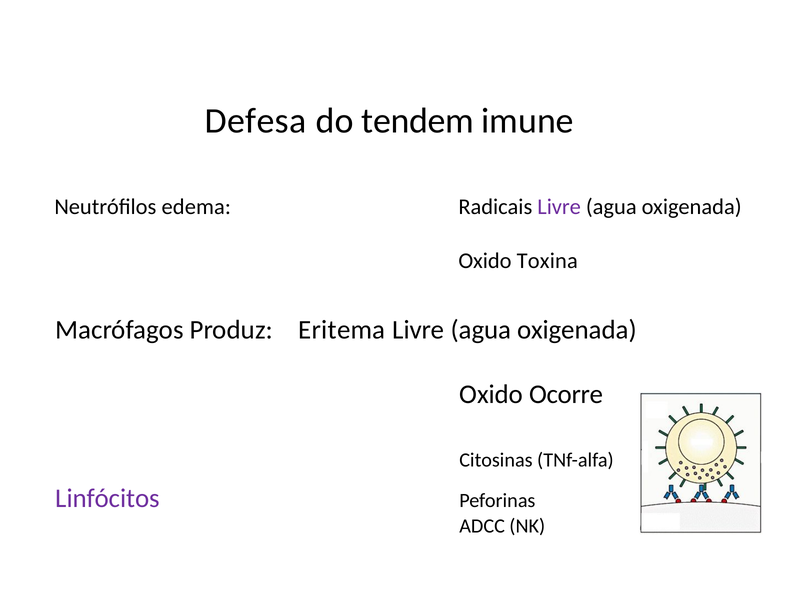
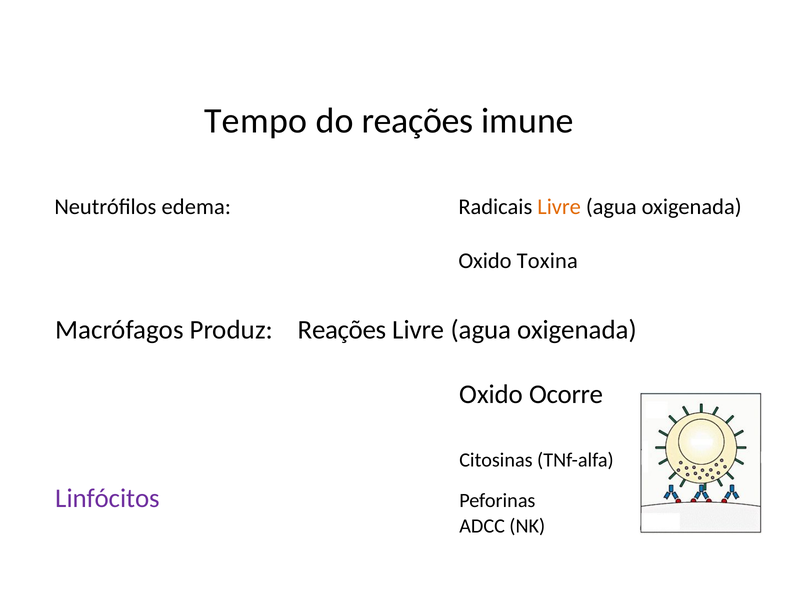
Defesa: Defesa -> Tempo
do tendem: tendem -> reações
Livre at (559, 207) colour: purple -> orange
Produz Eritema: Eritema -> Reações
